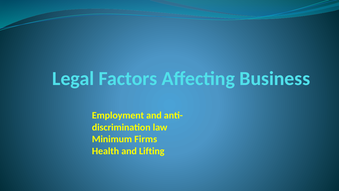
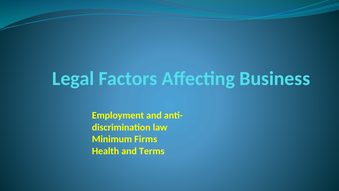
Lifting: Lifting -> Terms
